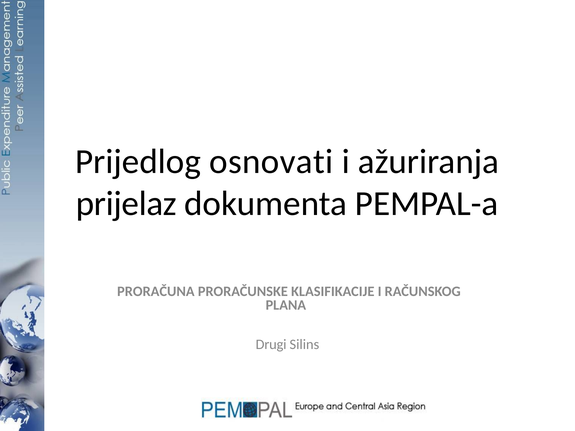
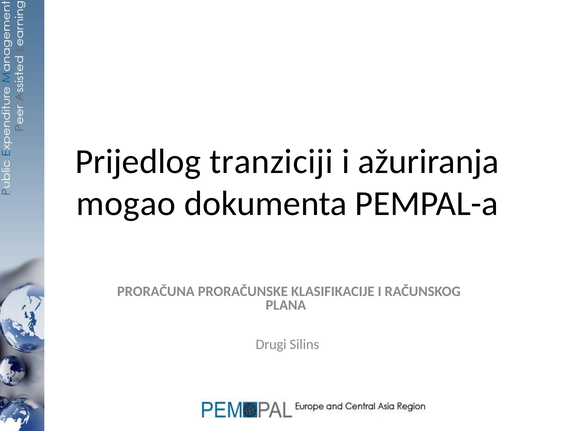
osnovati: osnovati -> tranziciji
prijelaz: prijelaz -> mogao
